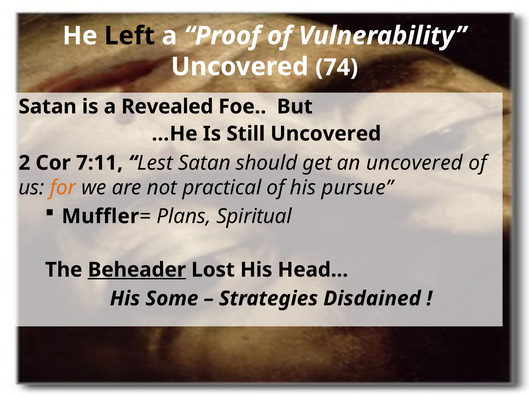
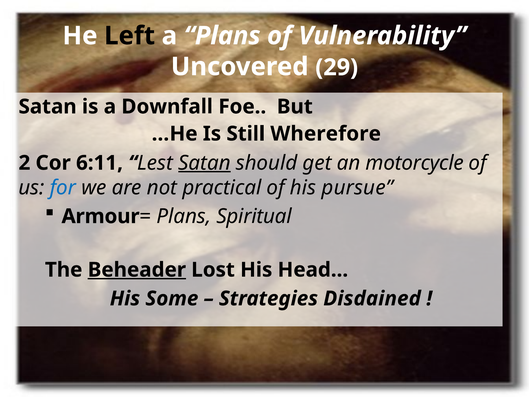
a Proof: Proof -> Plans
74: 74 -> 29
Revealed: Revealed -> Downfall
Still Uncovered: Uncovered -> Wherefore
7:11: 7:11 -> 6:11
Satan at (204, 163) underline: none -> present
an uncovered: uncovered -> motorcycle
for colour: orange -> blue
Muffler: Muffler -> Armour
